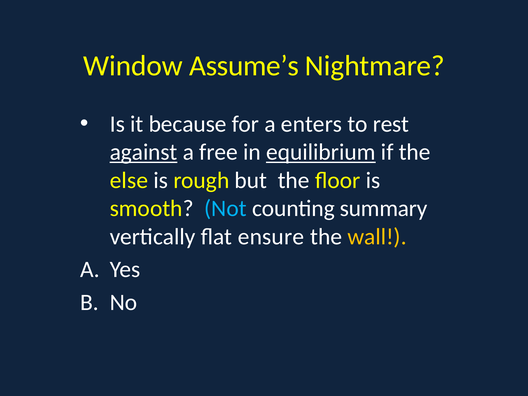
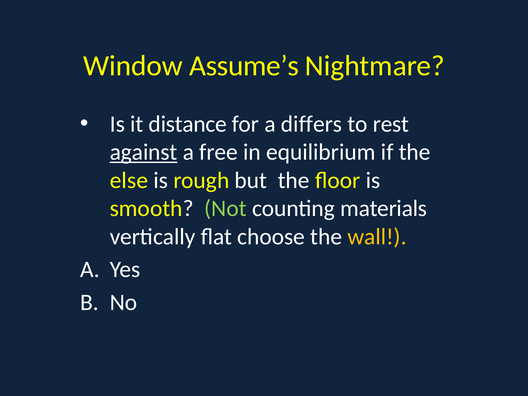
because: because -> distance
enters: enters -> differs
equilibrium underline: present -> none
Not colour: light blue -> light green
summary: summary -> materials
ensure: ensure -> choose
